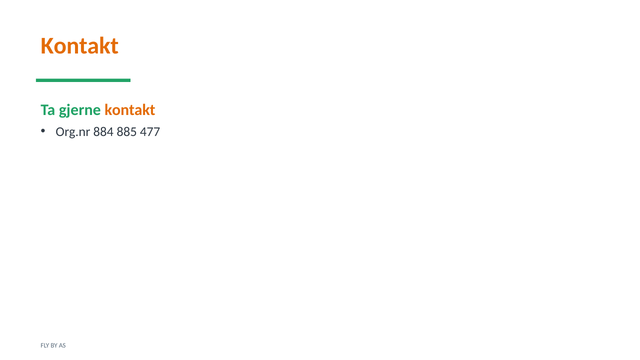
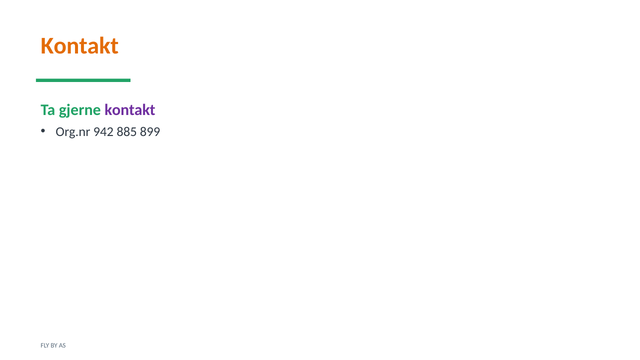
kontakt at (130, 110) colour: orange -> purple
884: 884 -> 942
477: 477 -> 899
